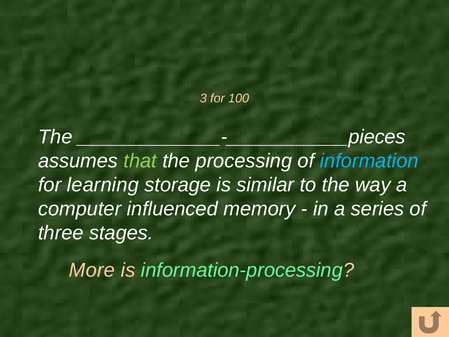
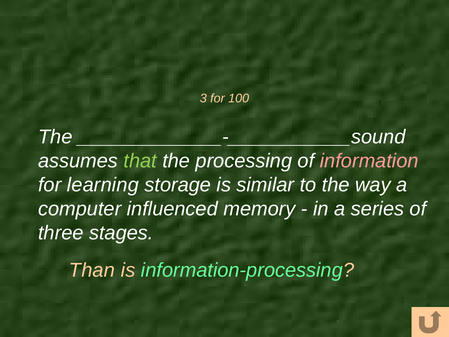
_____________-___________pieces: _____________-___________pieces -> _____________-___________sound
information colour: light blue -> pink
More: More -> Than
